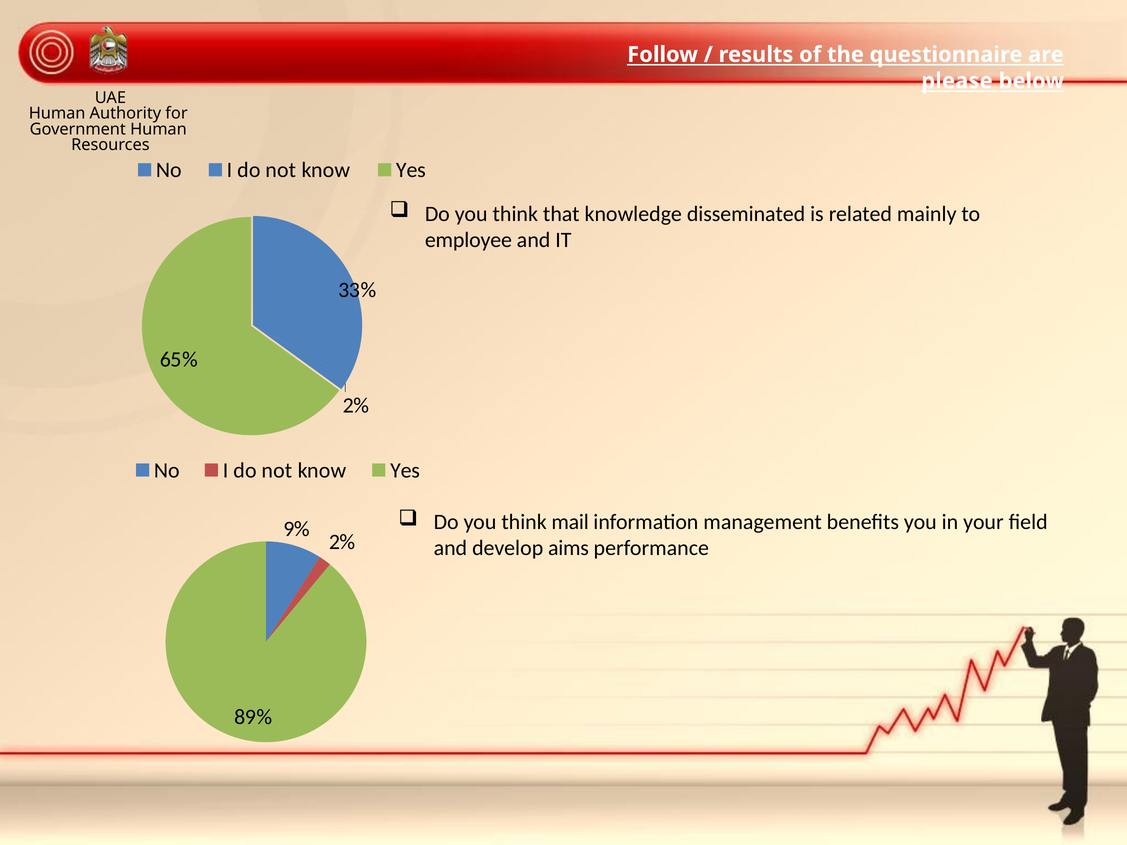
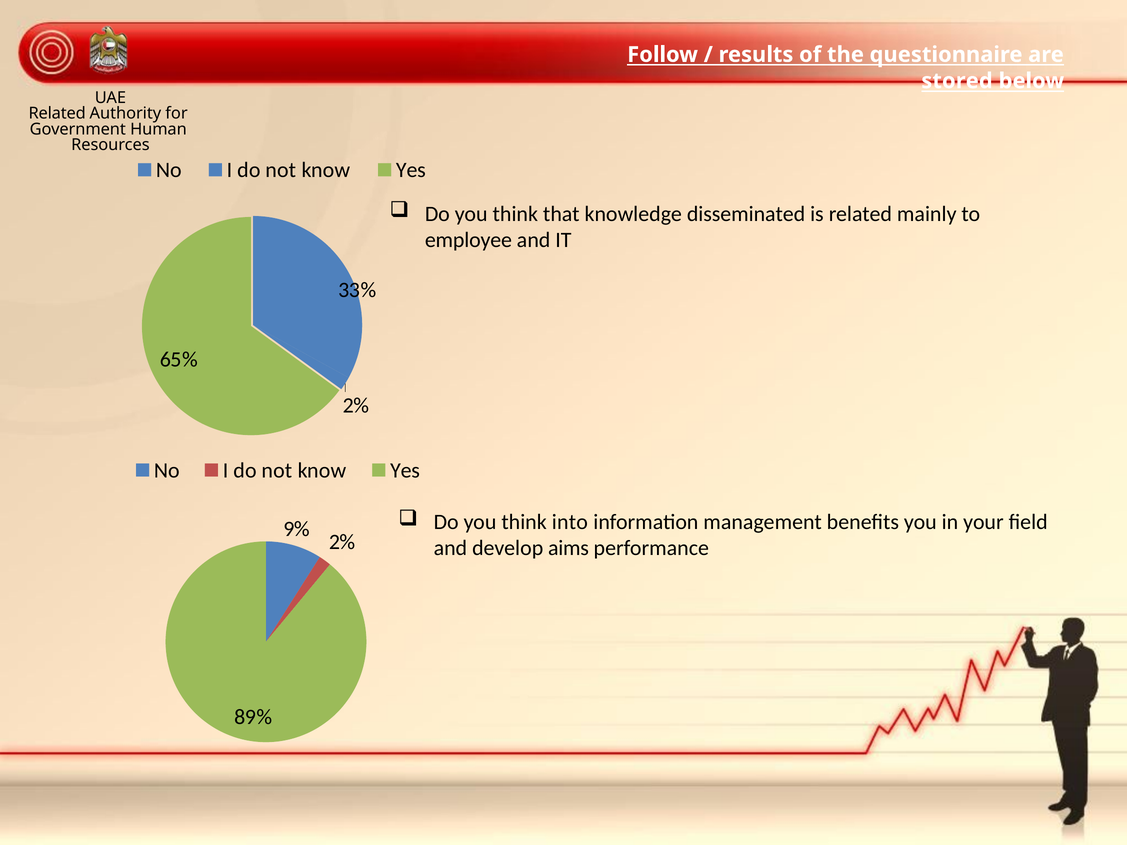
please: please -> stored
Human at (57, 113): Human -> Related
mail: mail -> into
